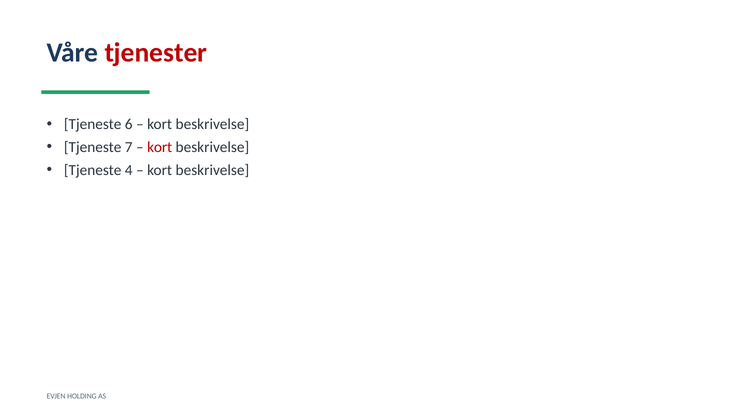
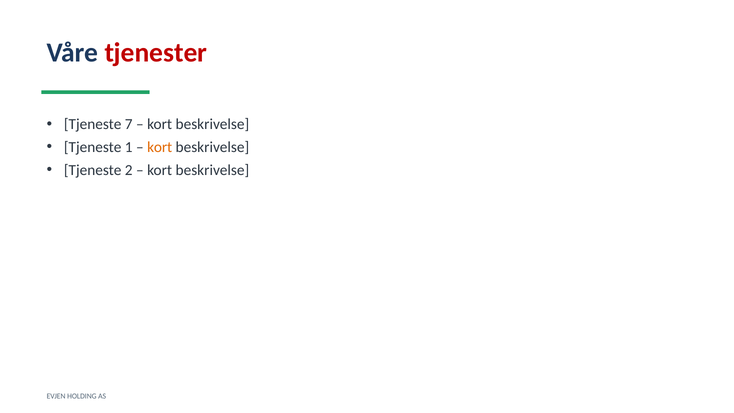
6: 6 -> 7
7: 7 -> 1
kort at (160, 147) colour: red -> orange
4: 4 -> 2
